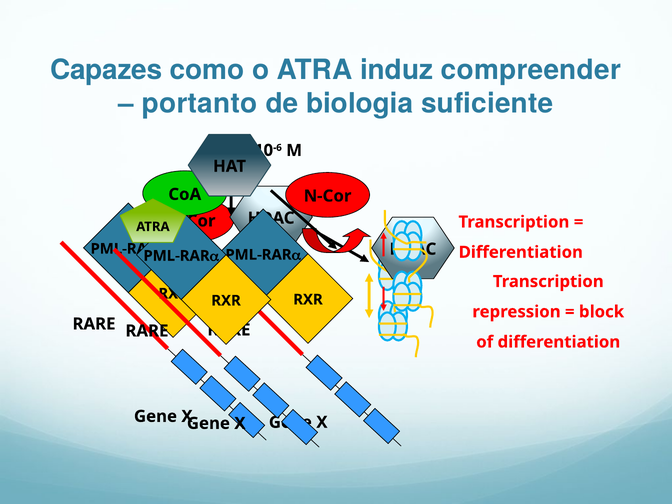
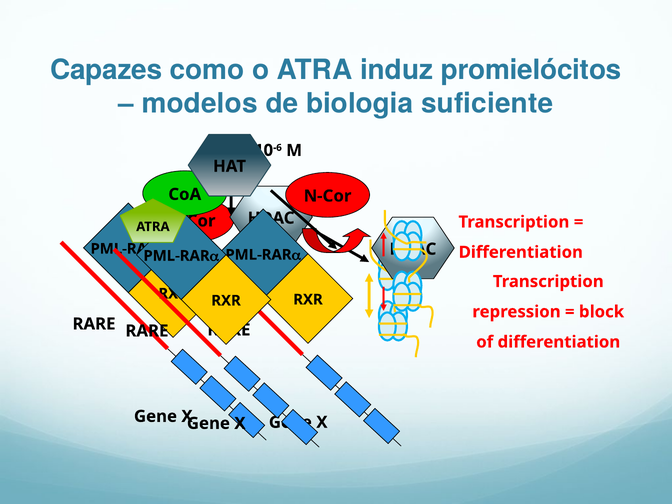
compreender: compreender -> promielócitos
portanto: portanto -> modelos
